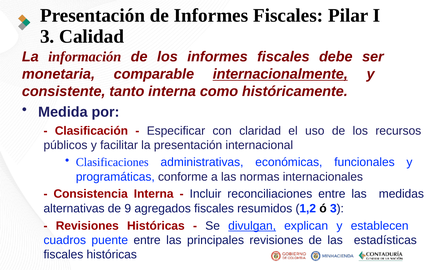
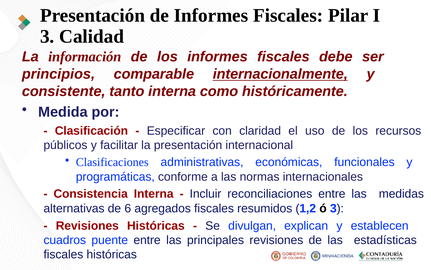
monetaria: monetaria -> principios
9: 9 -> 6
divulgan underline: present -> none
